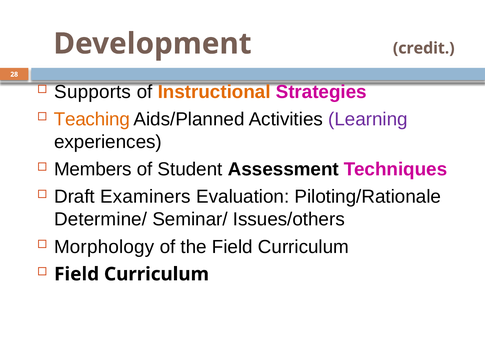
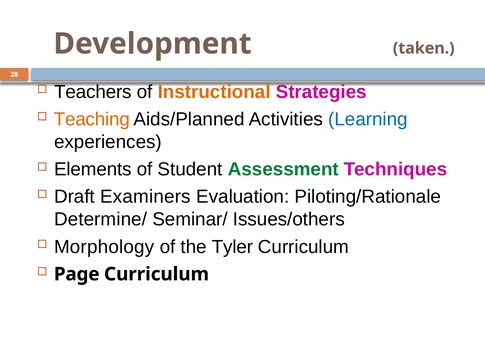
credit: credit -> taken
Supports: Supports -> Teachers
Learning colour: purple -> blue
Members: Members -> Elements
Assessment colour: black -> green
the Field: Field -> Tyler
Field at (77, 274): Field -> Page
